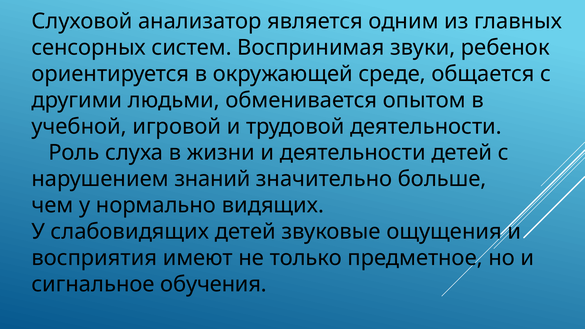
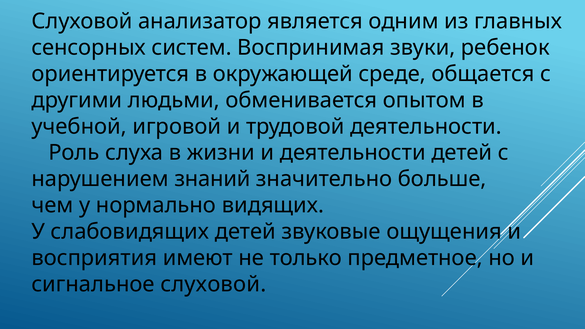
сигнальное обучения: обучения -> слуховой
